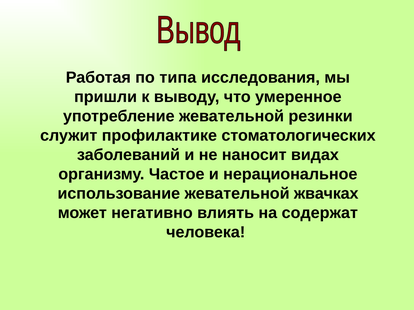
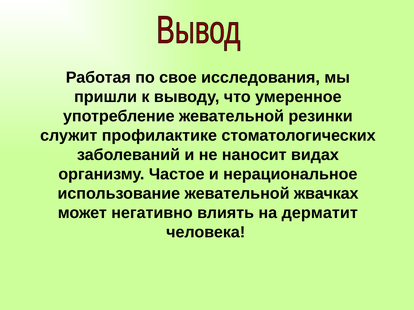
типа: типа -> свое
содержат: содержат -> дерматит
